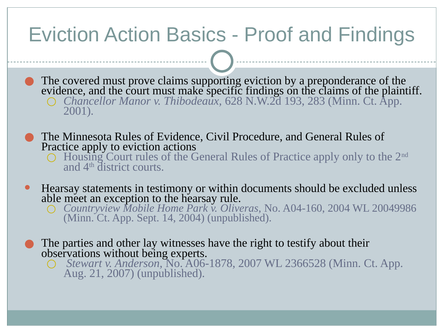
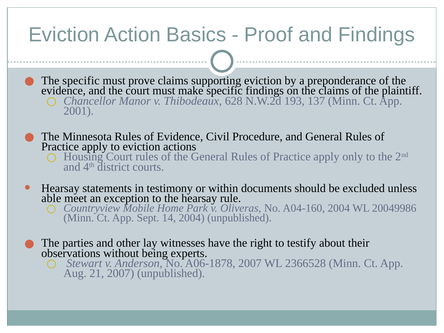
The covered: covered -> specific
283: 283 -> 137
